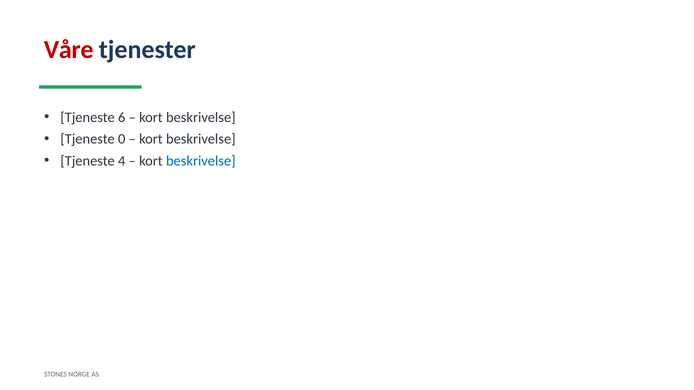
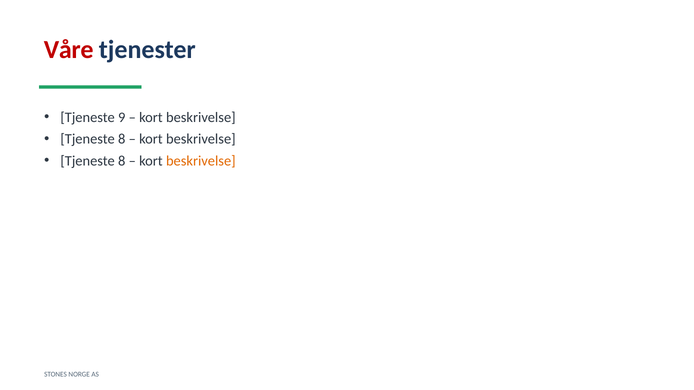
6: 6 -> 9
0 at (122, 139): 0 -> 8
4 at (122, 161): 4 -> 8
beskrivelse at (201, 161) colour: blue -> orange
